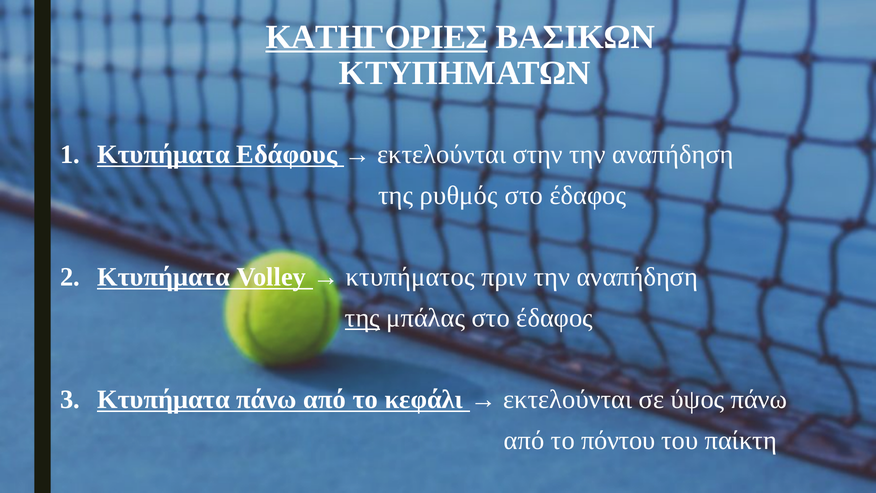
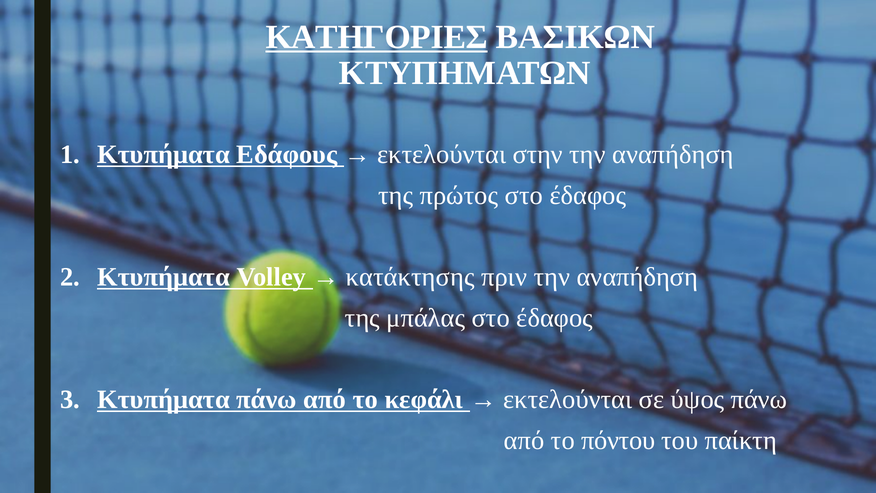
ρυθμός: ρυθμός -> πρώτος
κτυπήματος: κτυπήματος -> κατάκτησης
της at (362, 318) underline: present -> none
